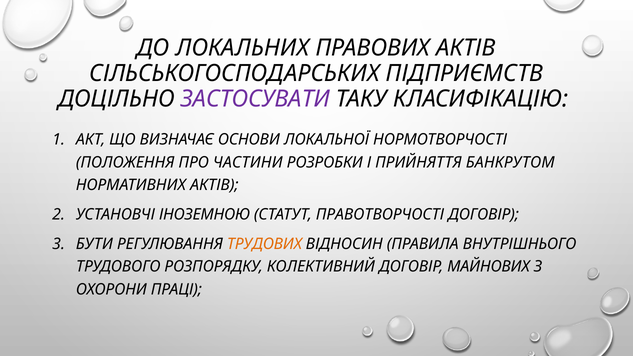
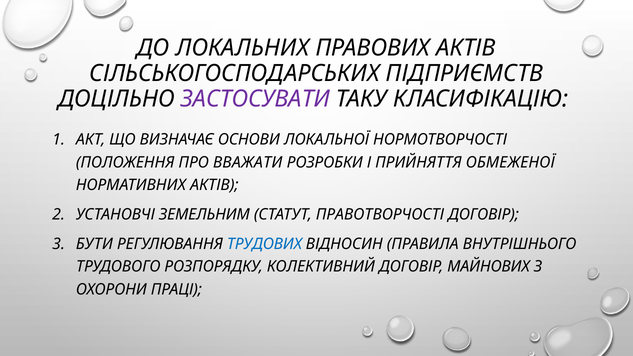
ЧАСТИНИ: ЧАСТИНИ -> ВВАЖАТИ
БАНКРУТОМ: БАНКРУТОМ -> ОБМЕЖЕНОЇ
ІНОЗЕМНОЮ: ІНОЗЕМНОЮ -> ЗЕМЕЛЬНИМ
ТРУДОВИХ colour: orange -> blue
